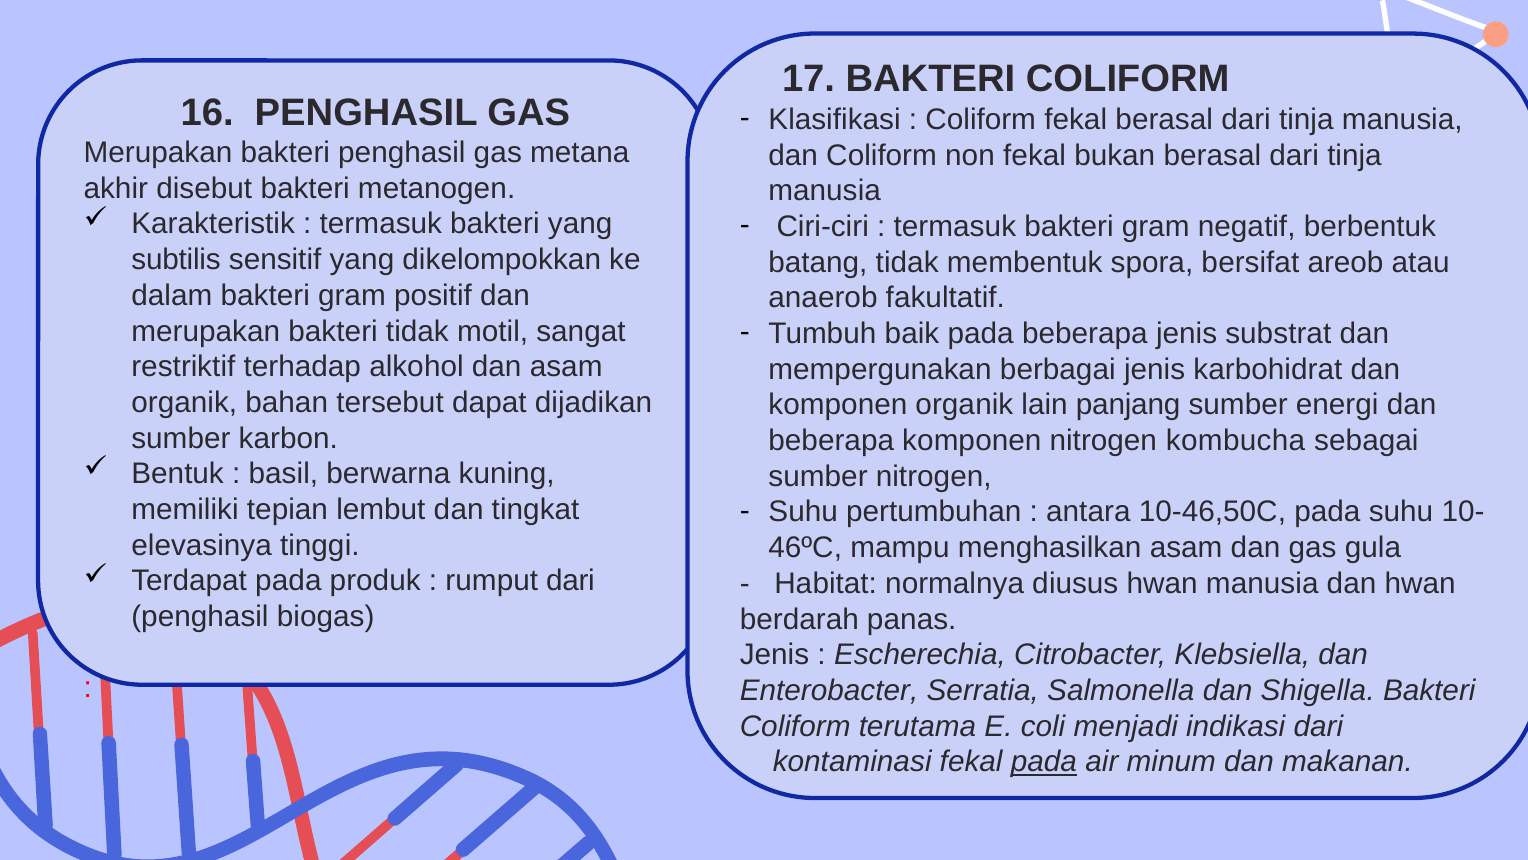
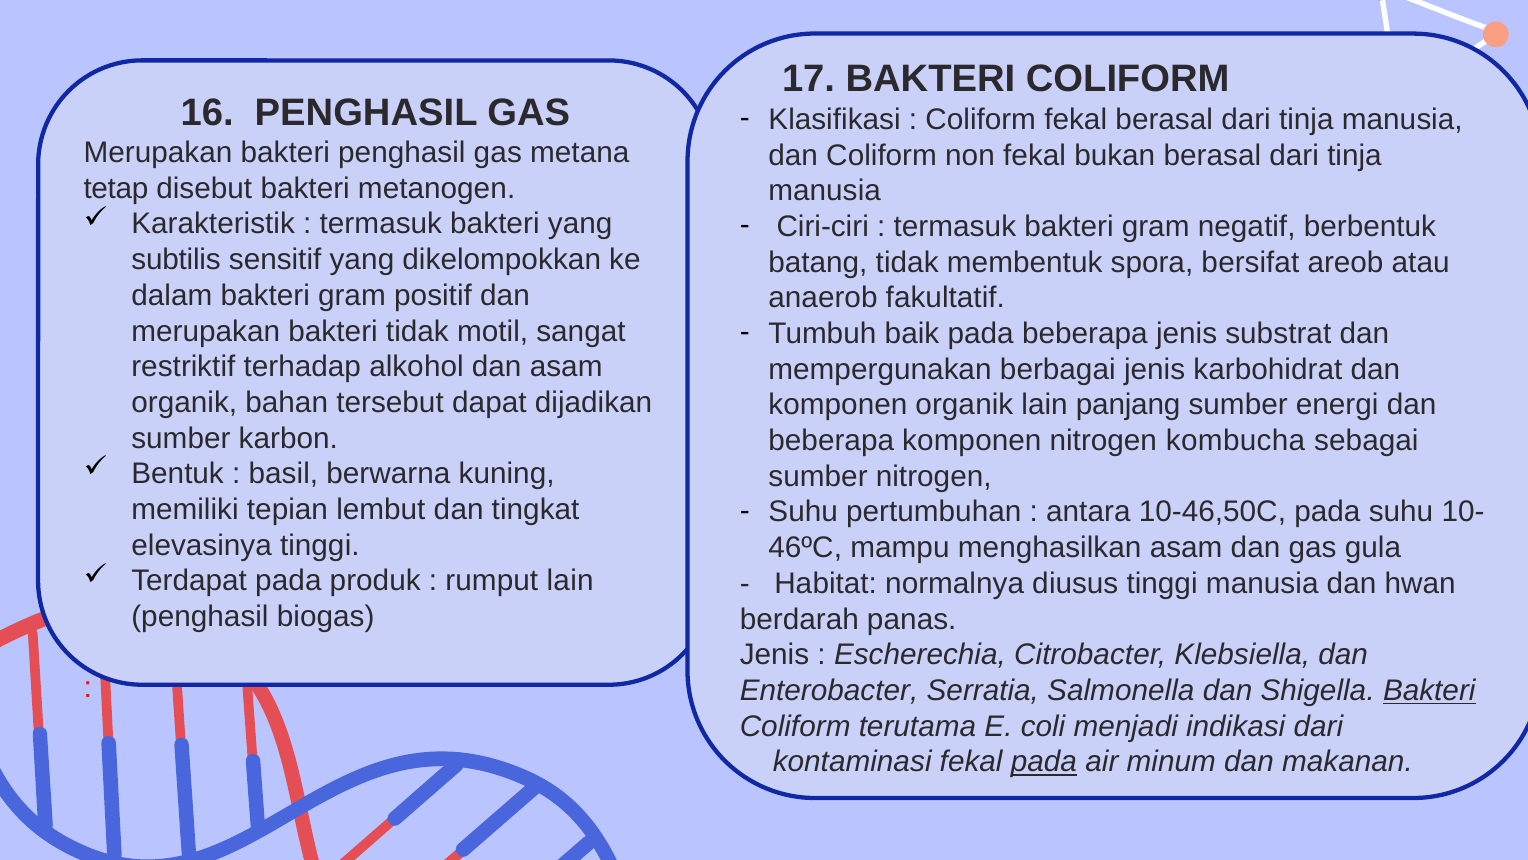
akhir: akhir -> tetap
rumput dari: dari -> lain
diusus hwan: hwan -> tinggi
Bakteri at (1429, 690) underline: none -> present
